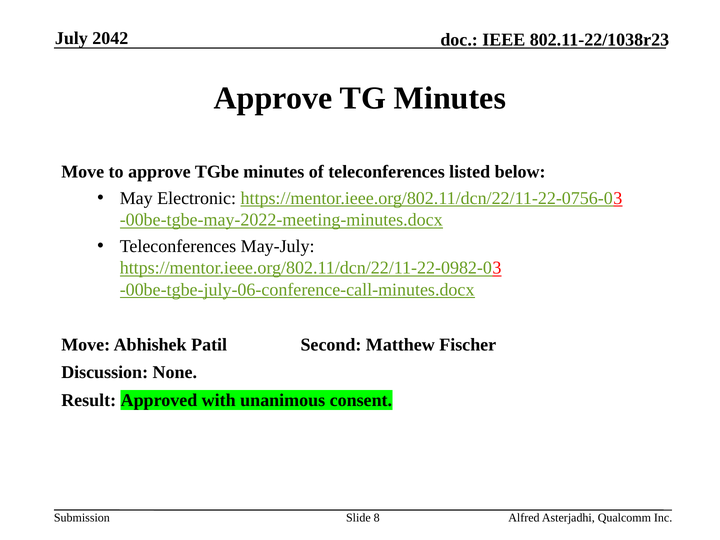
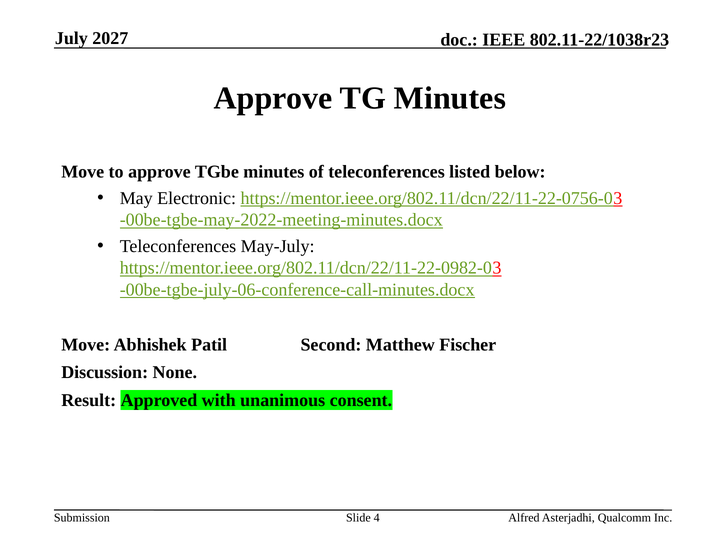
2042: 2042 -> 2027
8: 8 -> 4
